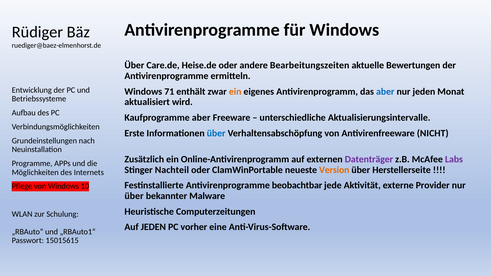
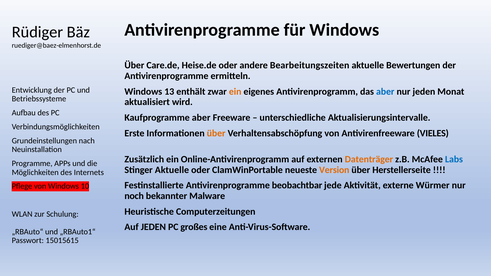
71: 71 -> 13
über at (216, 133) colour: blue -> orange
NICHT: NICHT -> VIELES
Datenträger colour: purple -> orange
Labs colour: purple -> blue
Stinger Nachteil: Nachteil -> Aktuelle
Provider: Provider -> Würmer
über at (134, 196): über -> noch
vorher: vorher -> großes
